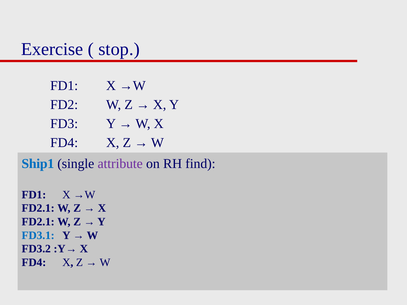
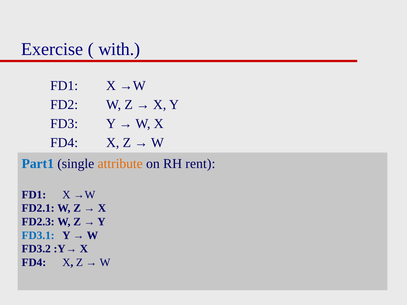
stop: stop -> with
Ship1: Ship1 -> Part1
attribute colour: purple -> orange
find: find -> rent
FD2.1 at (38, 222): FD2.1 -> FD2.3
